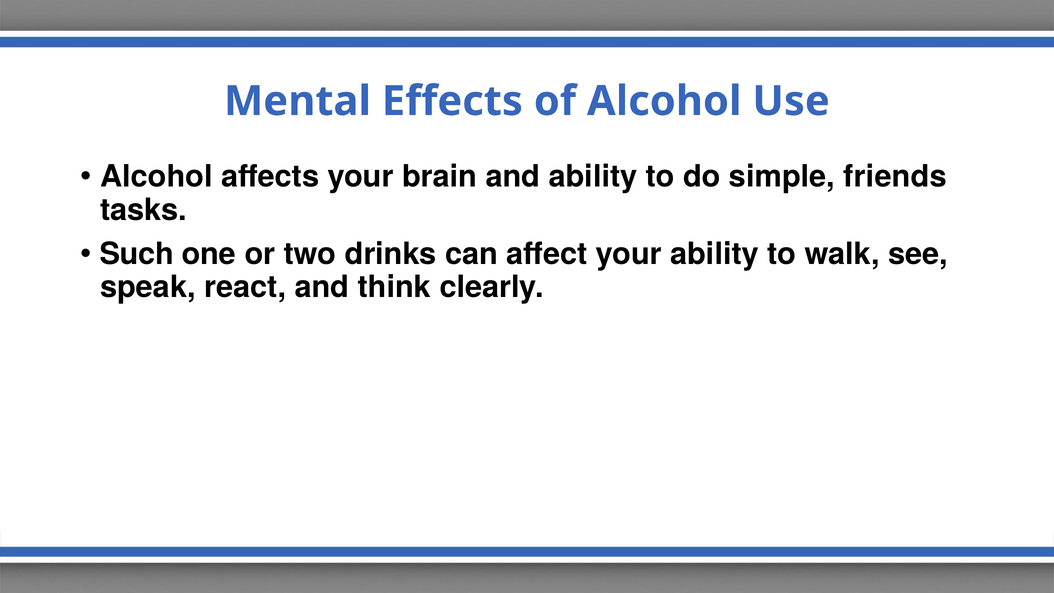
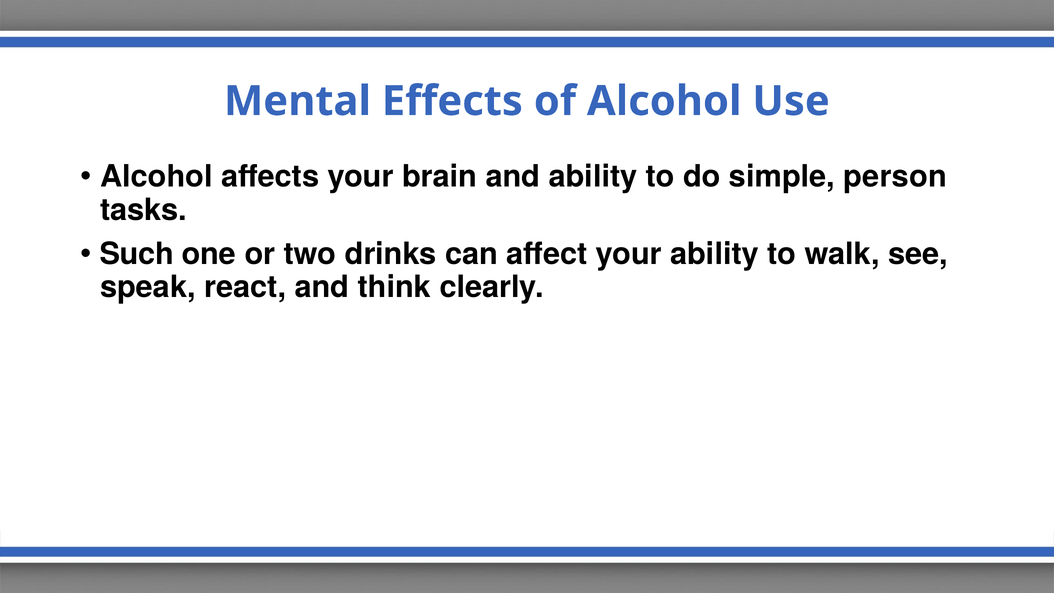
friends: friends -> person
